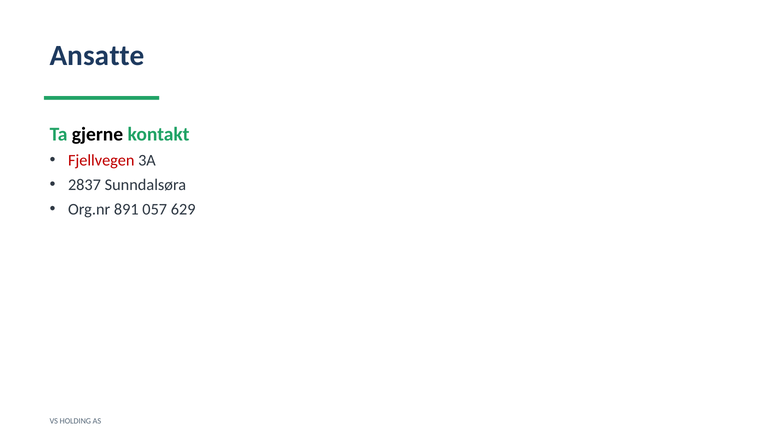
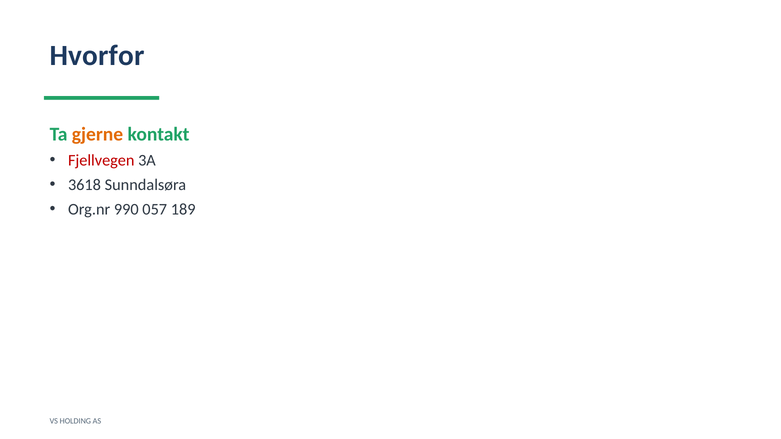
Ansatte: Ansatte -> Hvorfor
gjerne colour: black -> orange
2837: 2837 -> 3618
891: 891 -> 990
629: 629 -> 189
